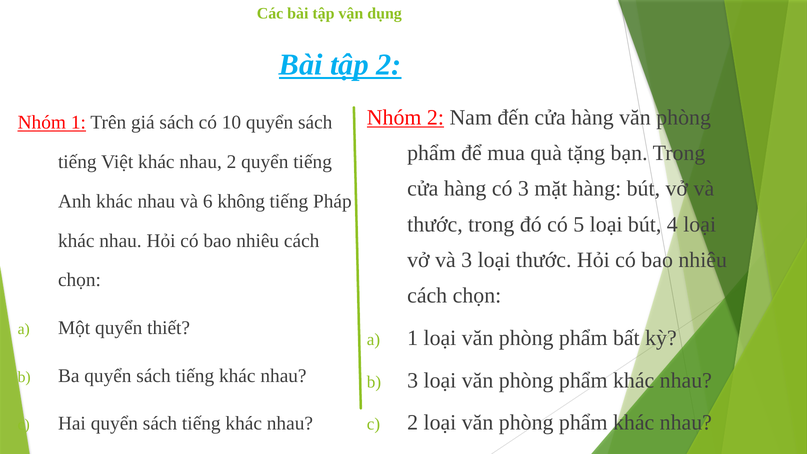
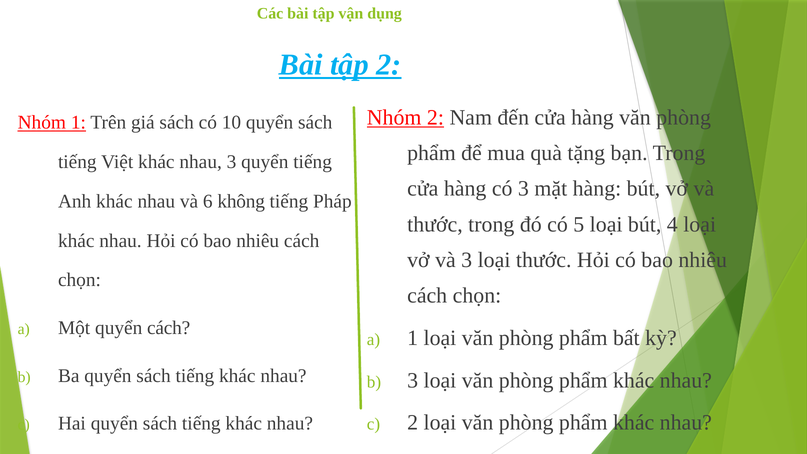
nhau 2: 2 -> 3
quyển thiết: thiết -> cách
